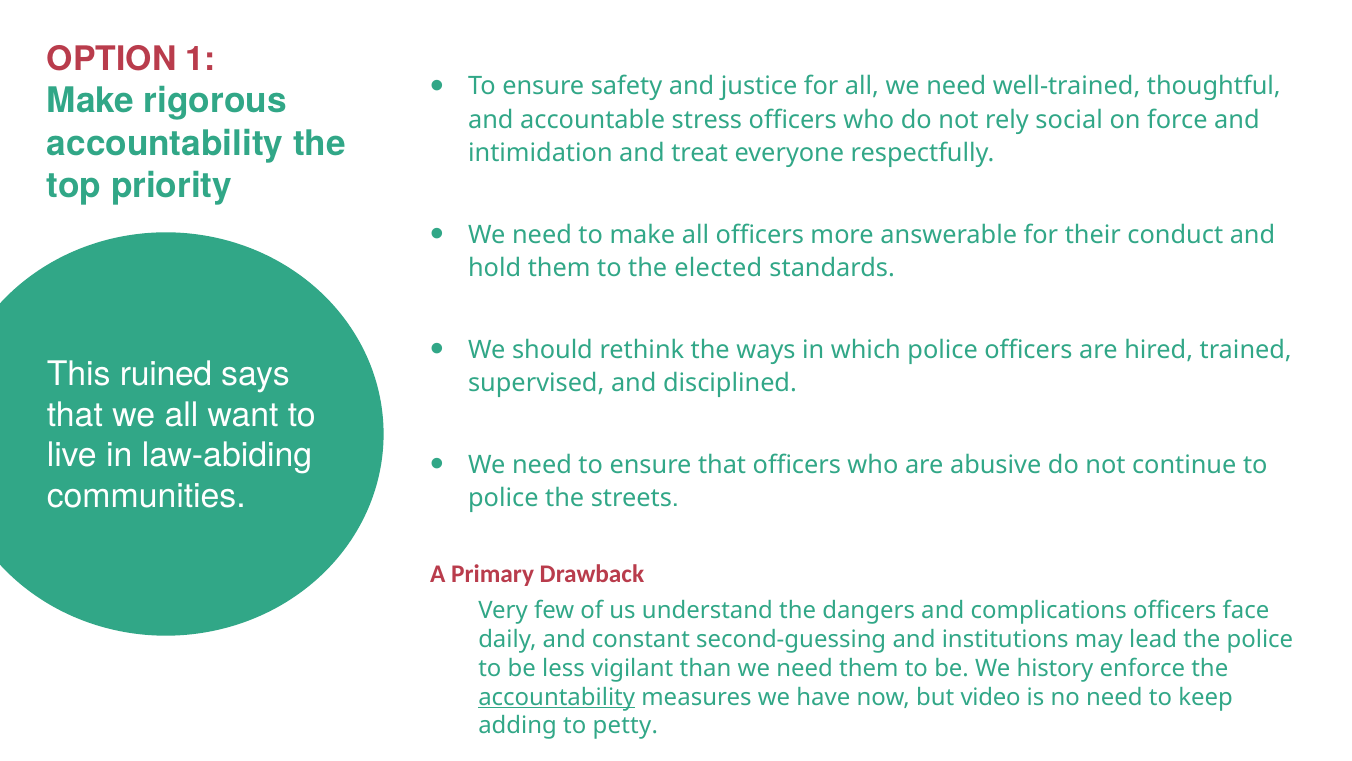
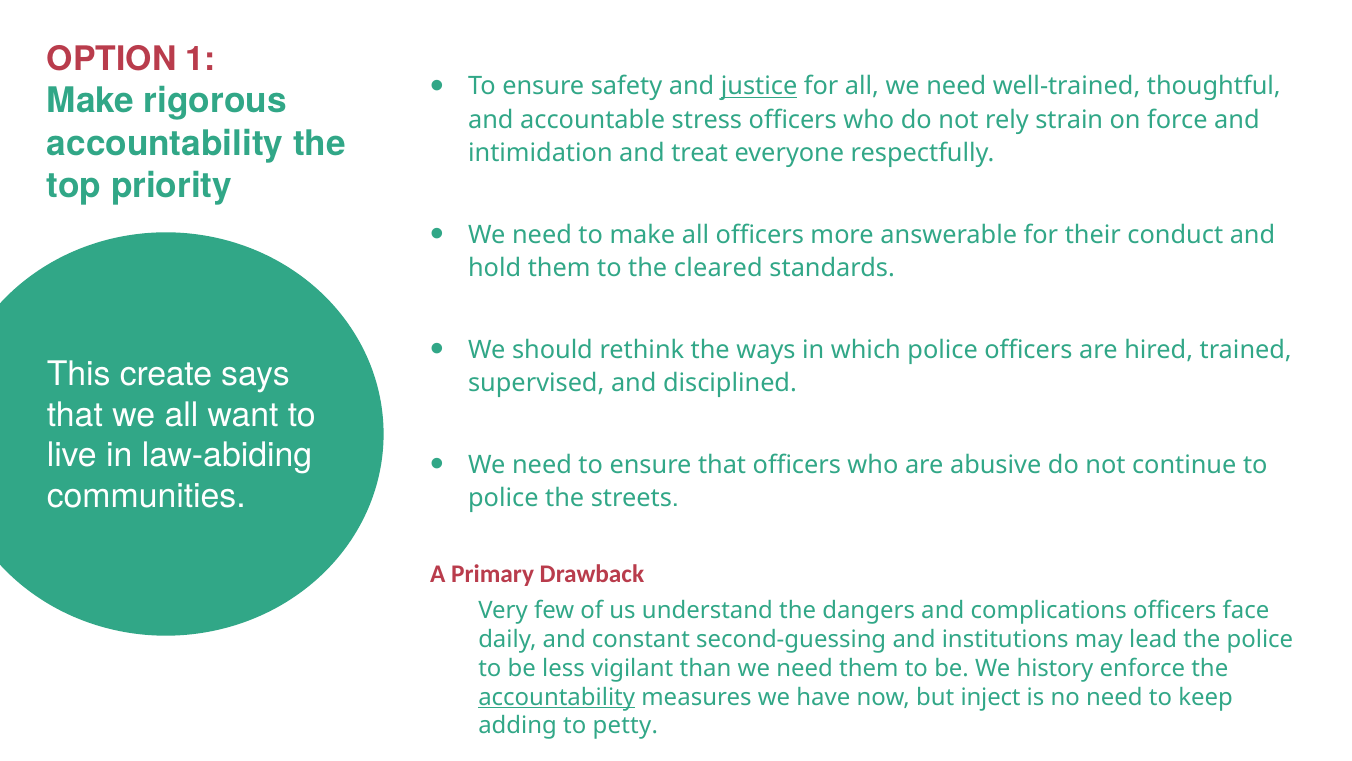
justice underline: none -> present
social: social -> strain
elected: elected -> cleared
ruined: ruined -> create
video: video -> inject
